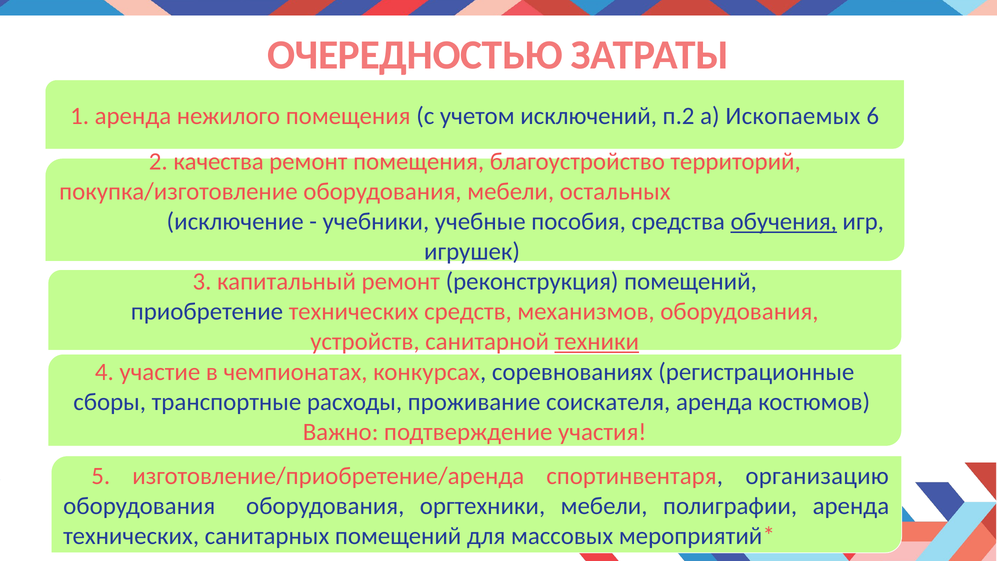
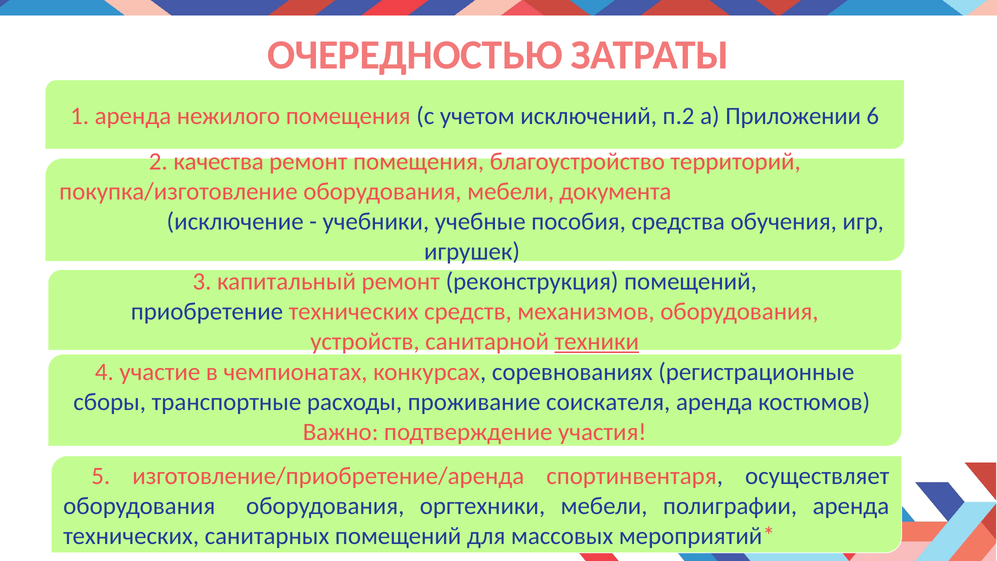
Ископаемых: Ископаемых -> Приложении
остальных: остальных -> документа
обучения underline: present -> none
организацию: организацию -> осуществляет
